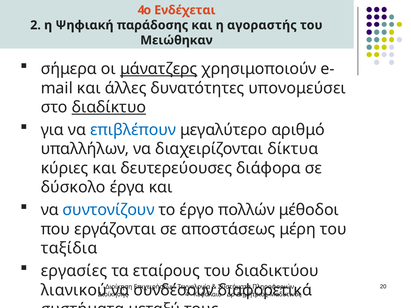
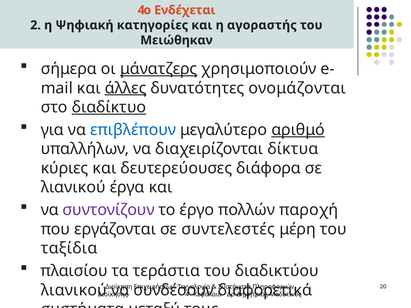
παράδοσης: παράδοσης -> κατηγορίες
άλλες underline: none -> present
υπονομεύσει: υπονομεύσει -> ονομάζονται
αριθμό underline: none -> present
δύσκολο at (73, 188): δύσκολο -> λιανικού
συντονίζουν colour: blue -> purple
μέθοδοι: μέθοδοι -> παροχή
αποστάσεως: αποστάσεως -> συντελεστές
εργασίες: εργασίες -> πλαισίου
εταίρους: εταίρους -> τεράστια
